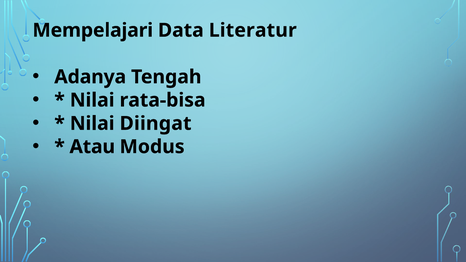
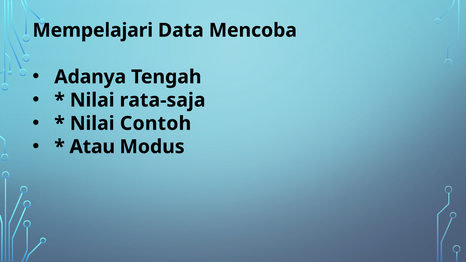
Literatur: Literatur -> Mencoba
rata-bisa: rata-bisa -> rata-saja
Diingat: Diingat -> Contoh
